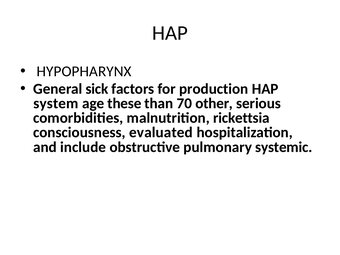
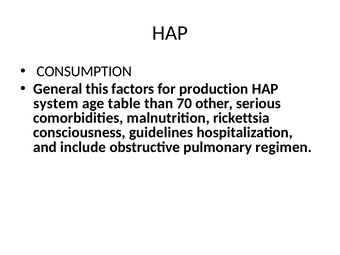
HYPOPHARYNX: HYPOPHARYNX -> CONSUMPTION
sick: sick -> this
these: these -> table
evaluated: evaluated -> guidelines
systemic: systemic -> regimen
